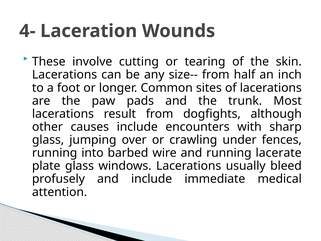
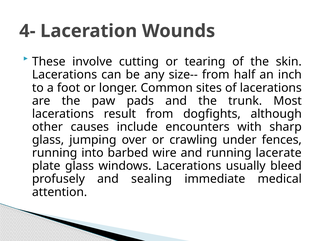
and include: include -> sealing
